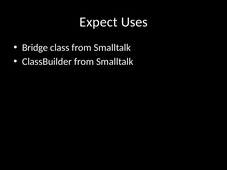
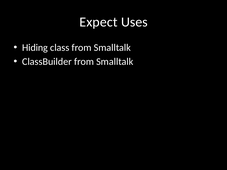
Bridge: Bridge -> Hiding
